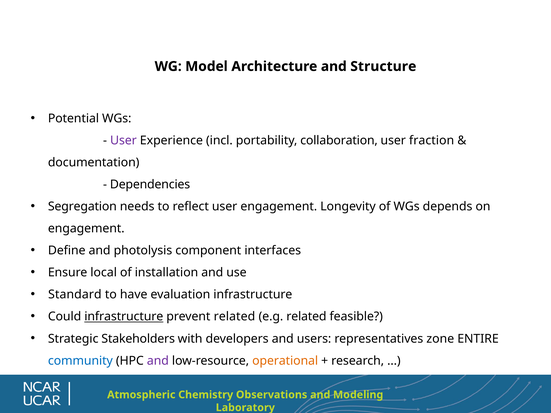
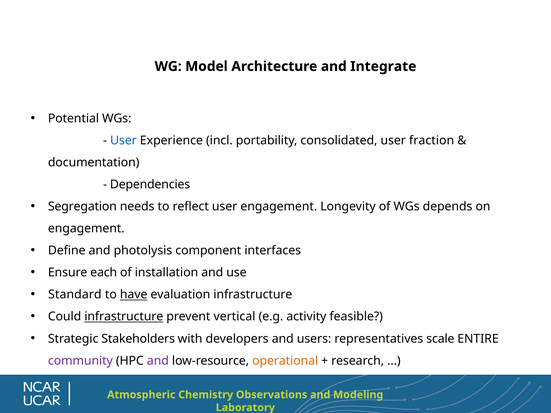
Structure: Structure -> Integrate
User at (123, 141) colour: purple -> blue
collaboration: collaboration -> consolidated
local: local -> each
have underline: none -> present
prevent related: related -> vertical
e.g related: related -> activity
zone: zone -> scale
community colour: blue -> purple
